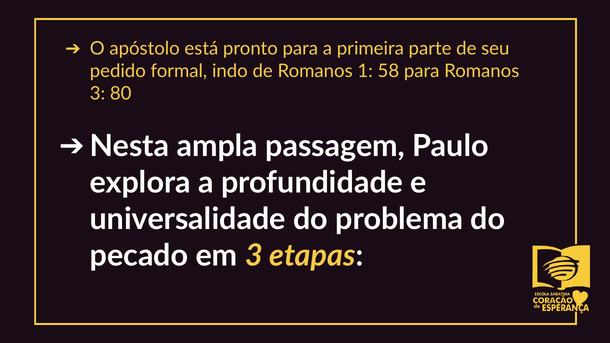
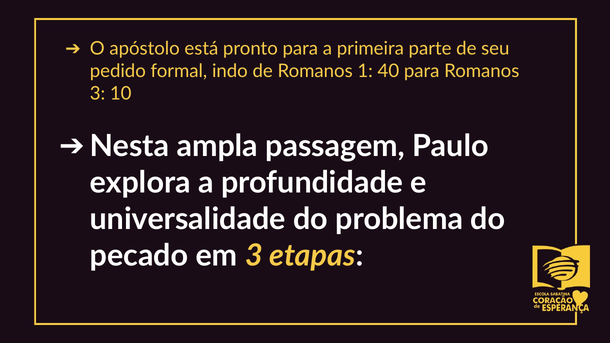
58: 58 -> 40
80: 80 -> 10
